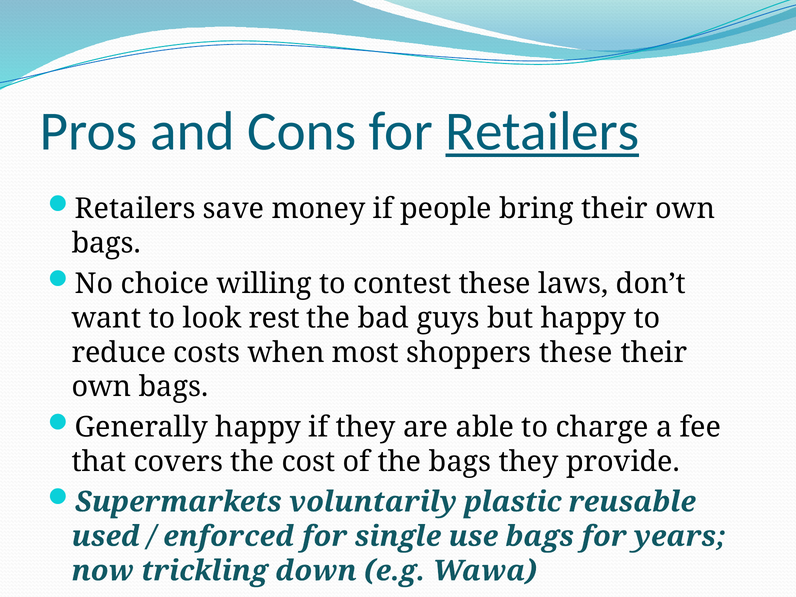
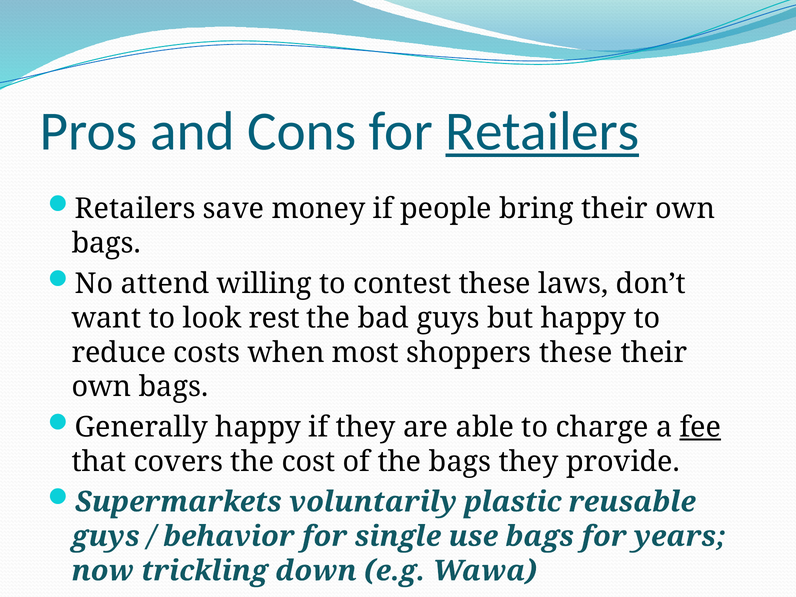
choice: choice -> attend
fee underline: none -> present
used at (106, 536): used -> guys
enforced: enforced -> behavior
